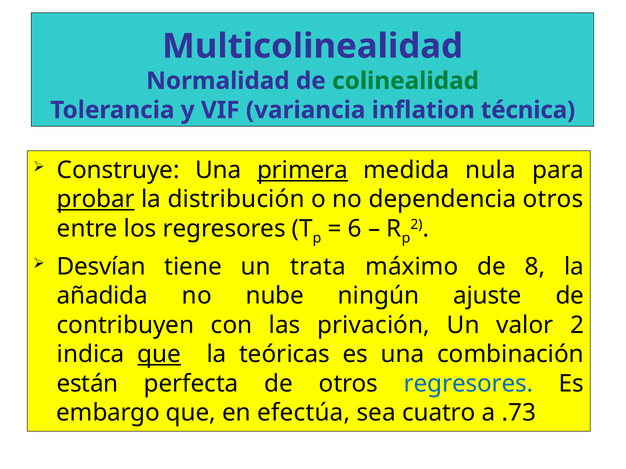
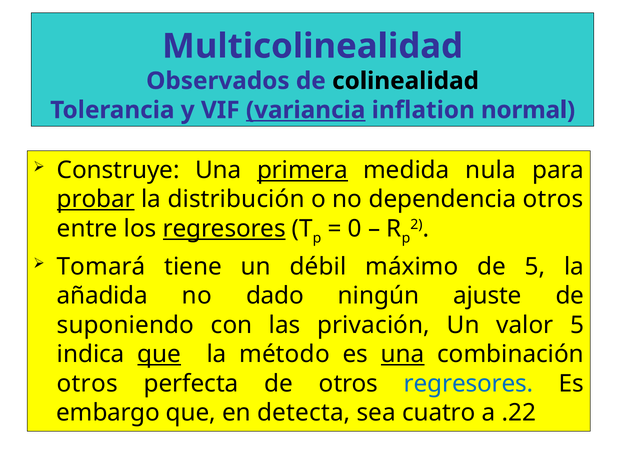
Normalidad: Normalidad -> Observados
colinealidad colour: green -> black
variancia underline: none -> present
técnica: técnica -> normal
regresores at (224, 229) underline: none -> present
6: 6 -> 0
Desvían: Desvían -> Tomará
trata: trata -> débil
de 8: 8 -> 5
nube: nube -> dado
contribuyen: contribuyen -> suponiendo
valor 2: 2 -> 5
teóricas: teóricas -> método
una at (403, 355) underline: none -> present
están at (88, 384): están -> otros
efectúa: efectúa -> detecta
.73: .73 -> .22
